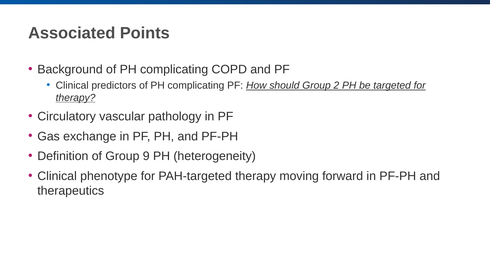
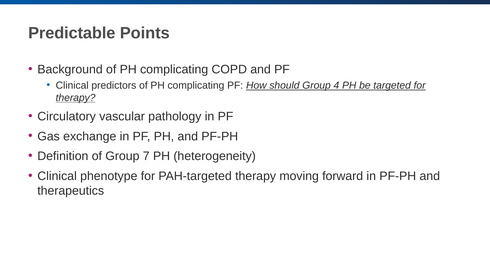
Associated: Associated -> Predictable
2: 2 -> 4
9: 9 -> 7
